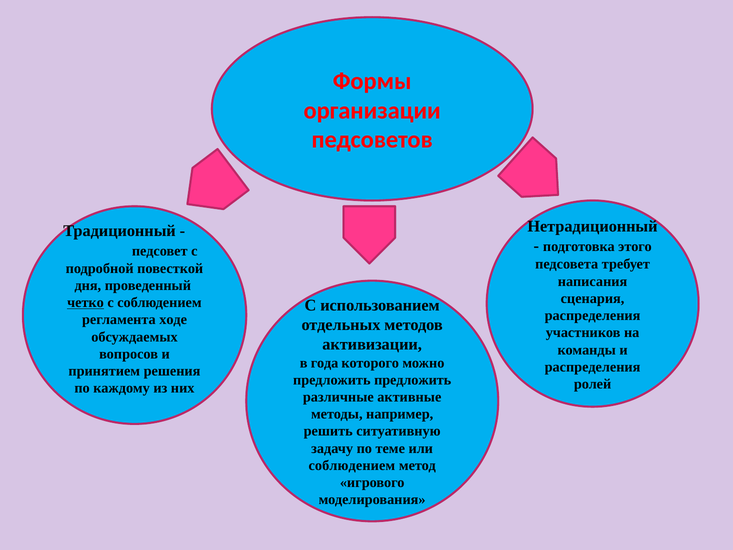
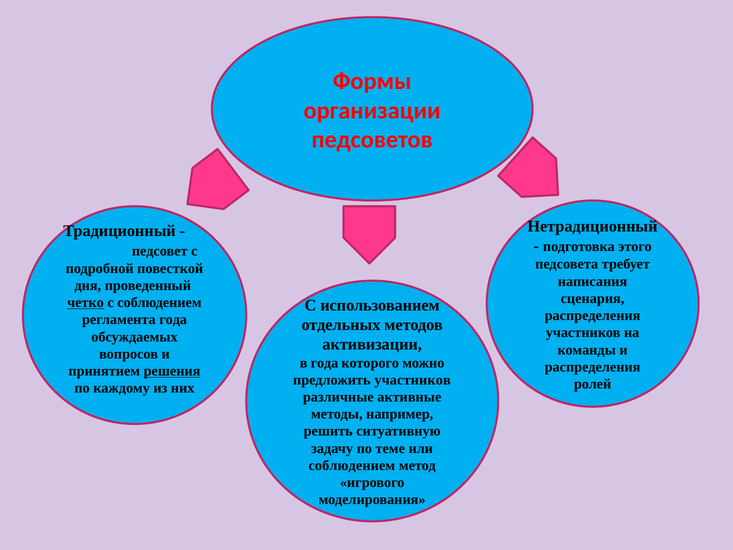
регламента ходе: ходе -> года
решения underline: none -> present
предложить предложить: предложить -> участников
